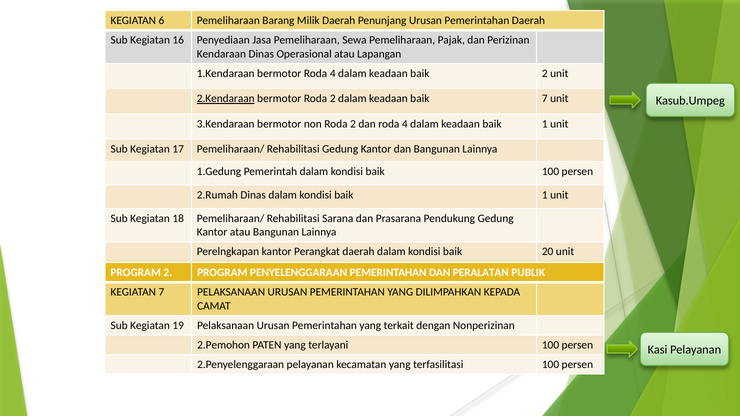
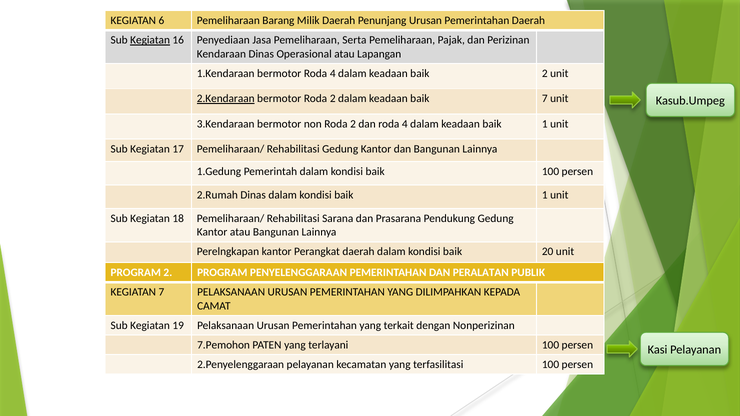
Kegiatan at (150, 40) underline: none -> present
Sewa: Sewa -> Serta
2.Pemohon: 2.Pemohon -> 7.Pemohon
